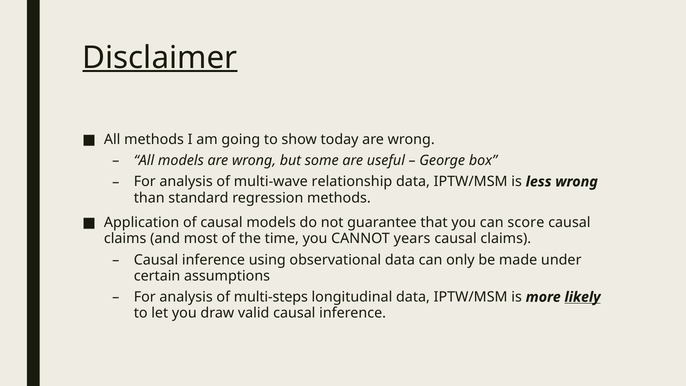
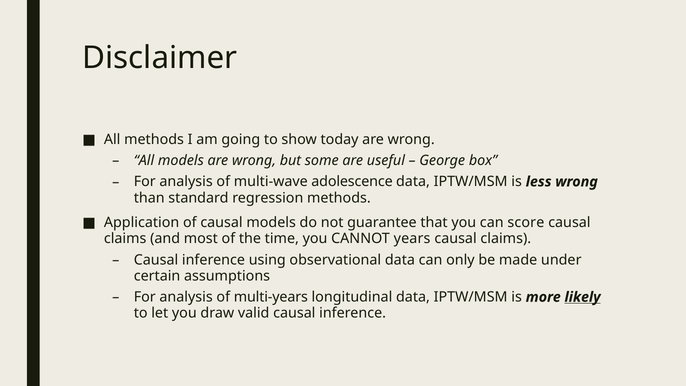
Disclaimer underline: present -> none
relationship: relationship -> adolescence
multi-steps: multi-steps -> multi-years
